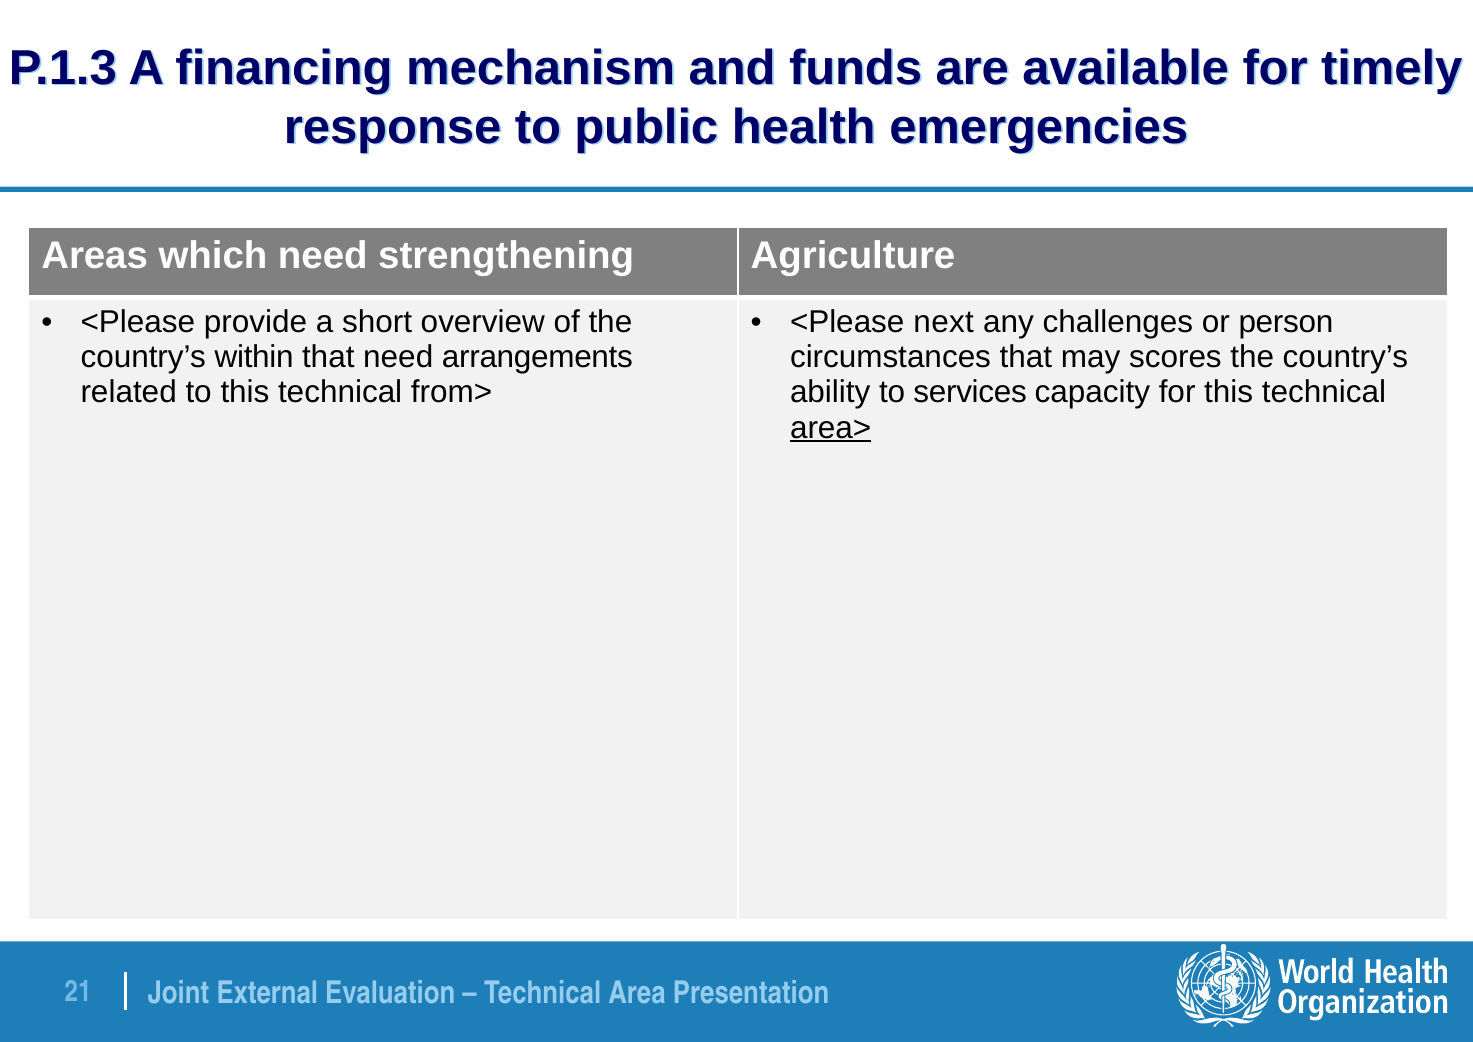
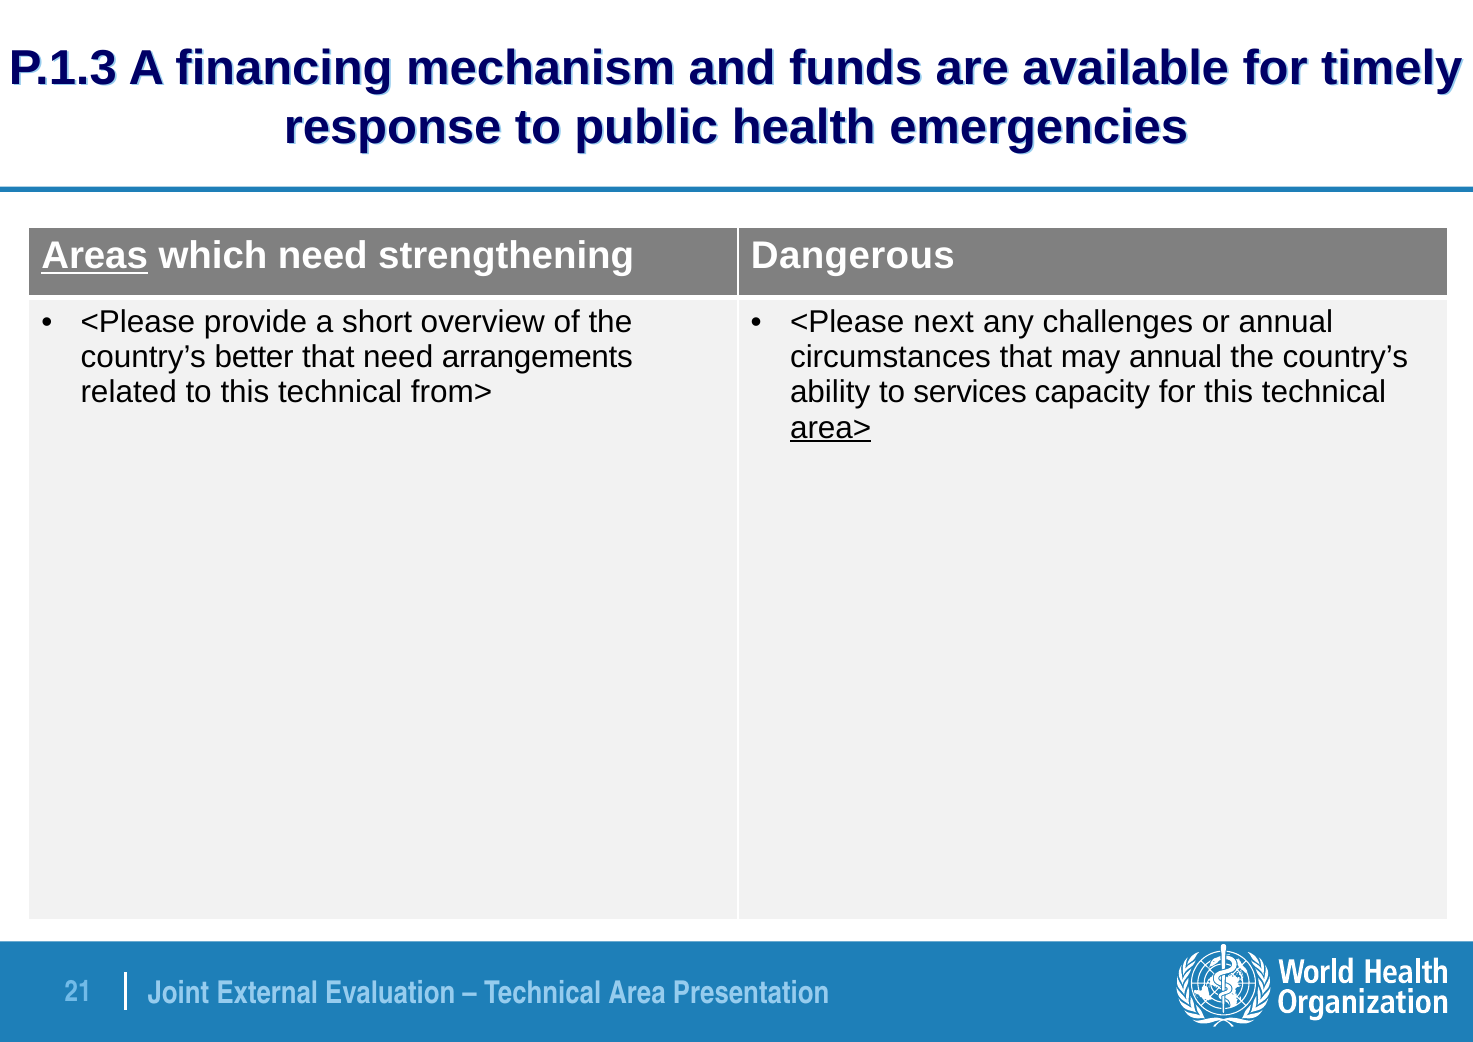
Areas underline: none -> present
Agriculture: Agriculture -> Dangerous
or person: person -> annual
within: within -> better
may scores: scores -> annual
